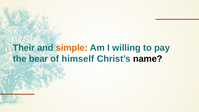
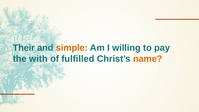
bear: bear -> with
himself: himself -> fulfilled
name colour: black -> orange
